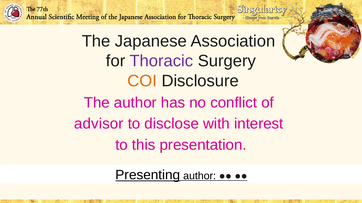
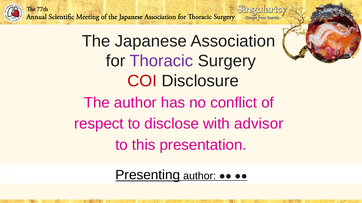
COI colour: orange -> red
advisor: advisor -> respect
interest: interest -> advisor
